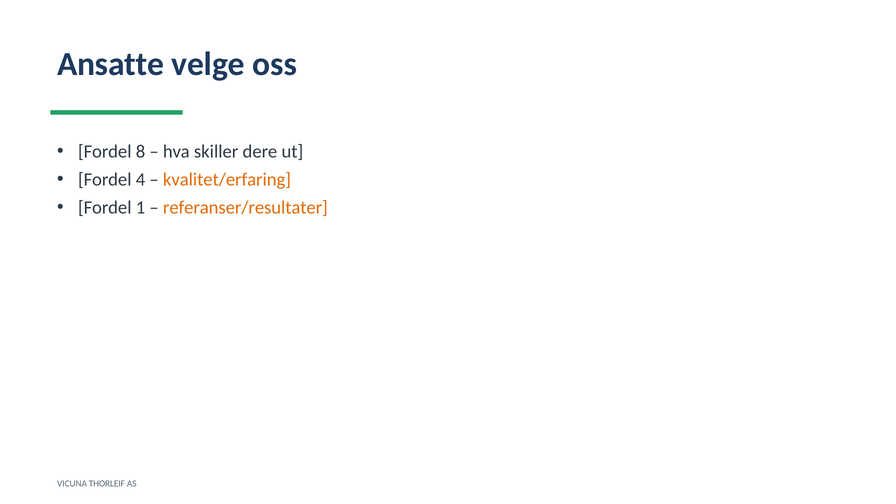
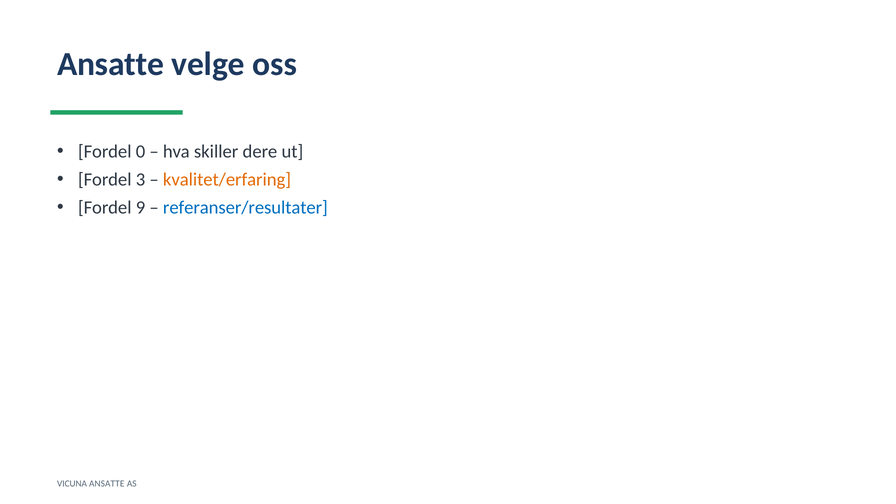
8: 8 -> 0
4: 4 -> 3
1: 1 -> 9
referanser/resultater colour: orange -> blue
VICUNA THORLEIF: THORLEIF -> ANSATTE
